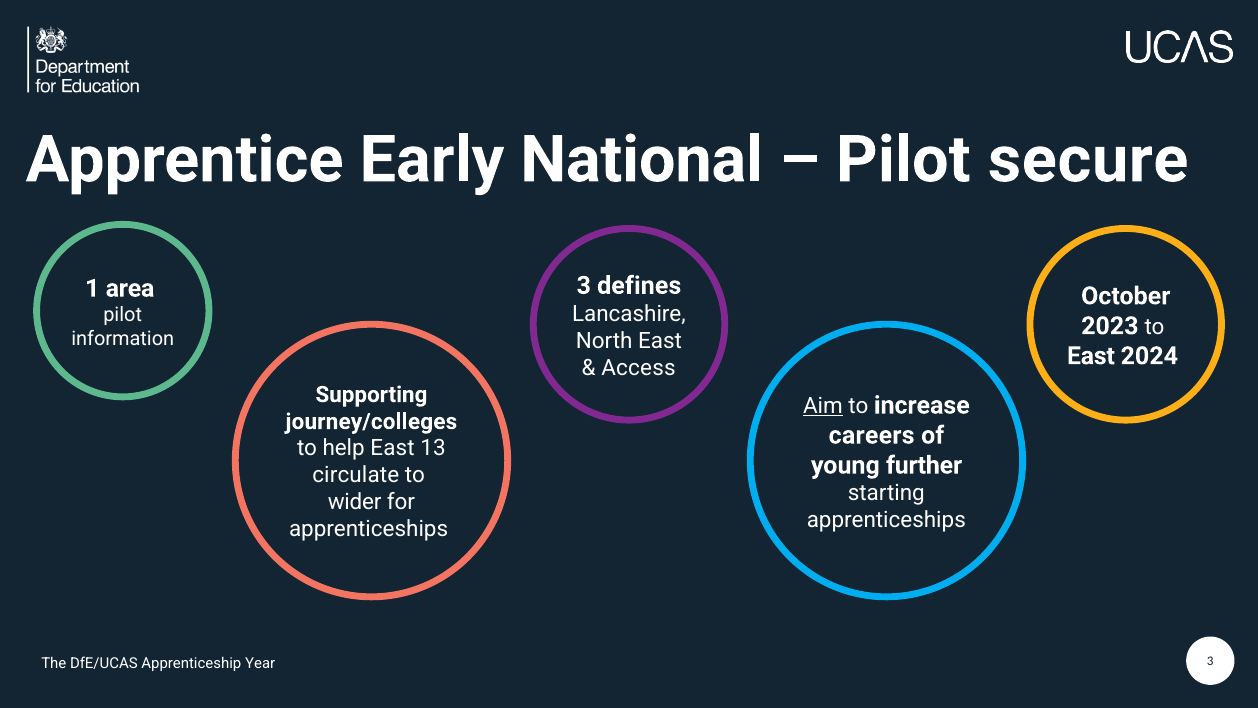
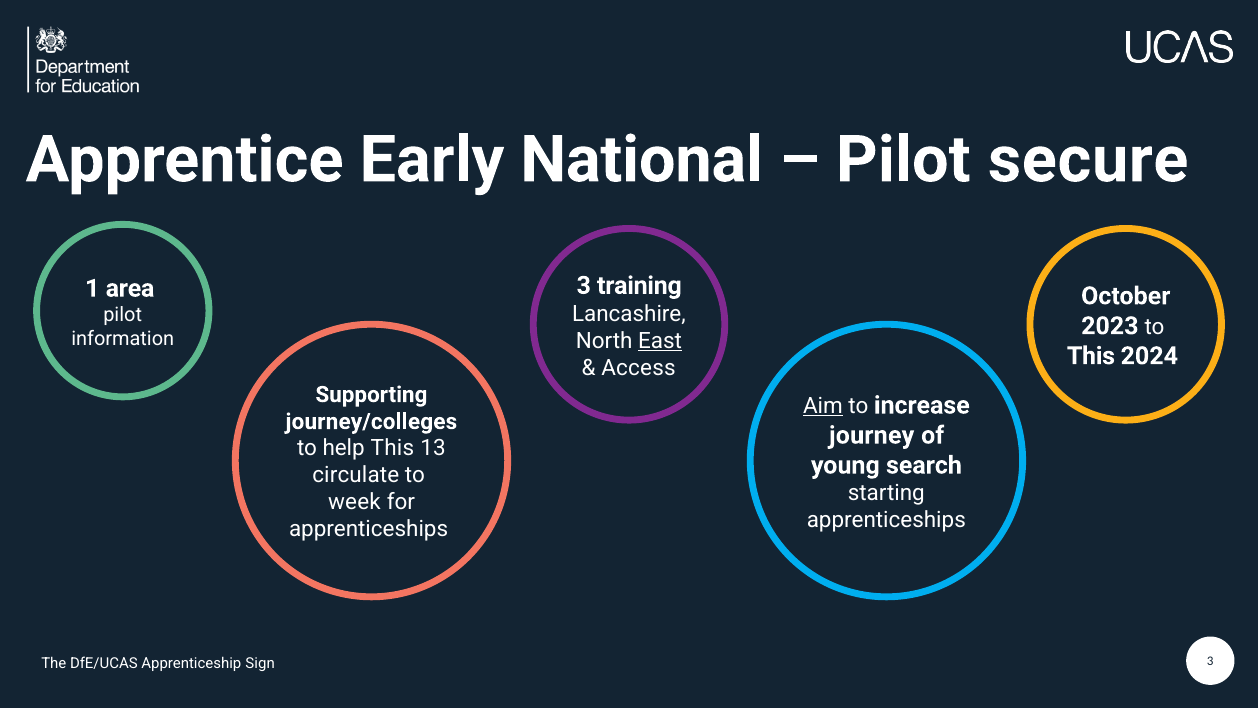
defines: defines -> training
East at (660, 341) underline: none -> present
East at (1091, 356): East -> This
careers: careers -> journey
help East: East -> This
further: further -> search
wider: wider -> week
Year: Year -> Sign
